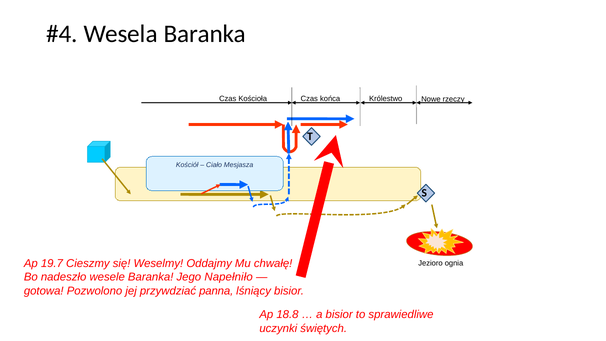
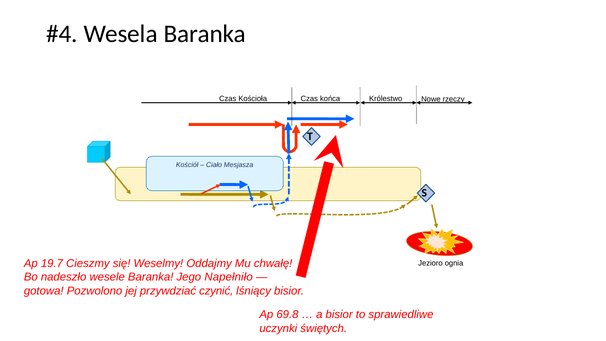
panna: panna -> czynić
18.8: 18.8 -> 69.8
